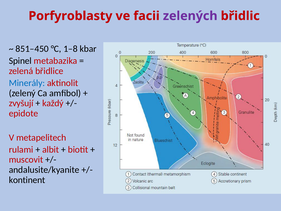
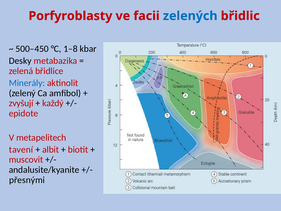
zelených colour: purple -> blue
851–450: 851–450 -> 500–450
Spinel: Spinel -> Desky
rulami: rulami -> tavení
kontinent: kontinent -> přesnými
